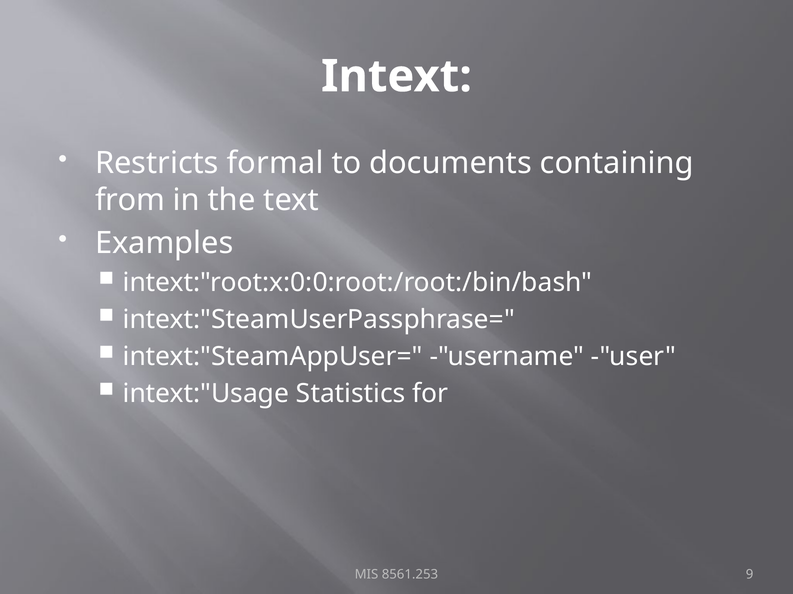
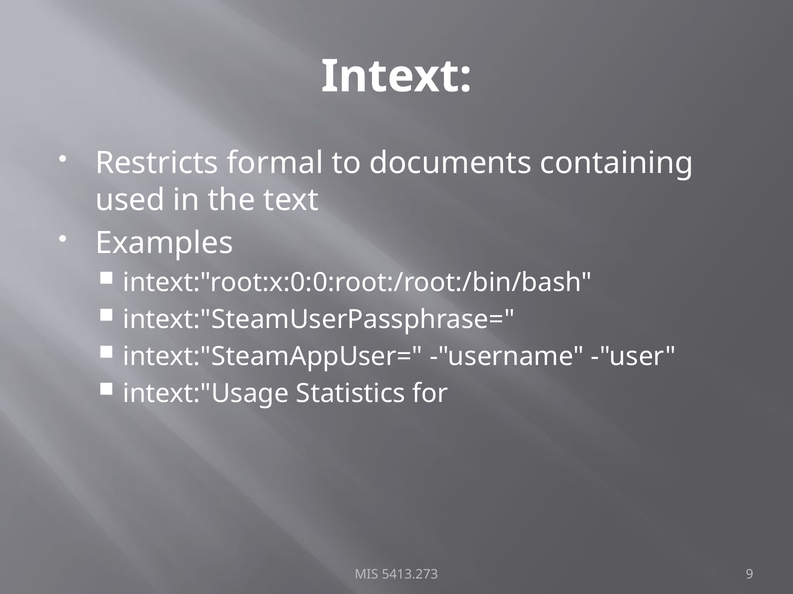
from: from -> used
8561.253: 8561.253 -> 5413.273
